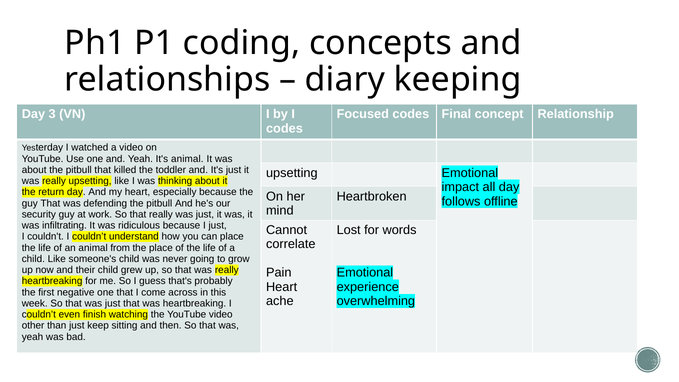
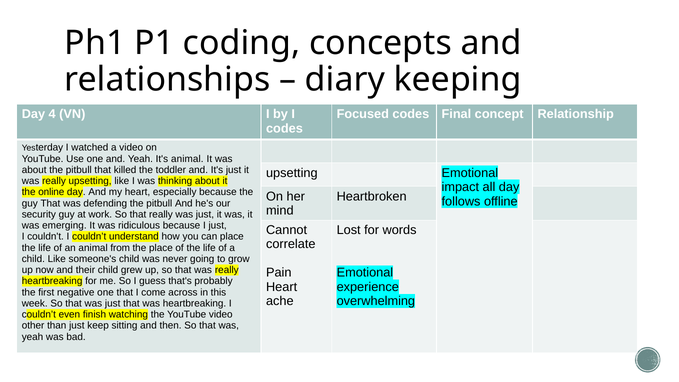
3: 3 -> 4
return: return -> online
infiltrating: infiltrating -> emerging
